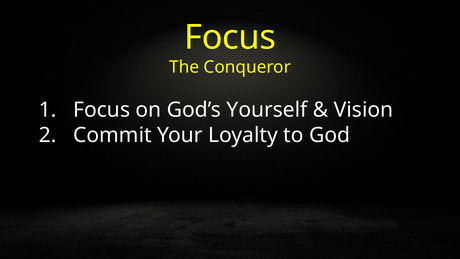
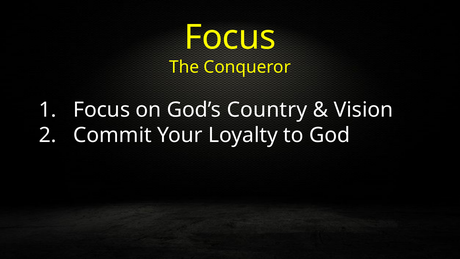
Yourself: Yourself -> Country
